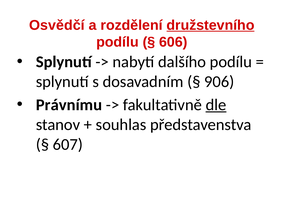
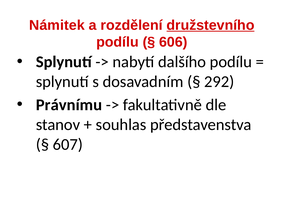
Osvědčí: Osvědčí -> Námitek
906: 906 -> 292
dle underline: present -> none
